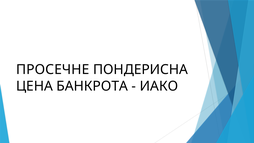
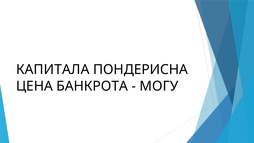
ПРОСЕЧНЕ: ПРОСЕЧНЕ -> КАПИТАЛА
ИАКО: ИАКО -> МОГУ
